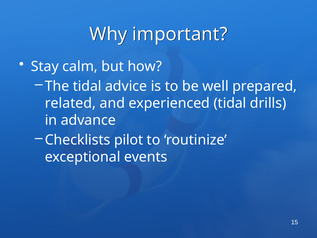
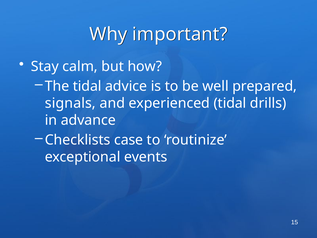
related: related -> signals
pilot: pilot -> case
